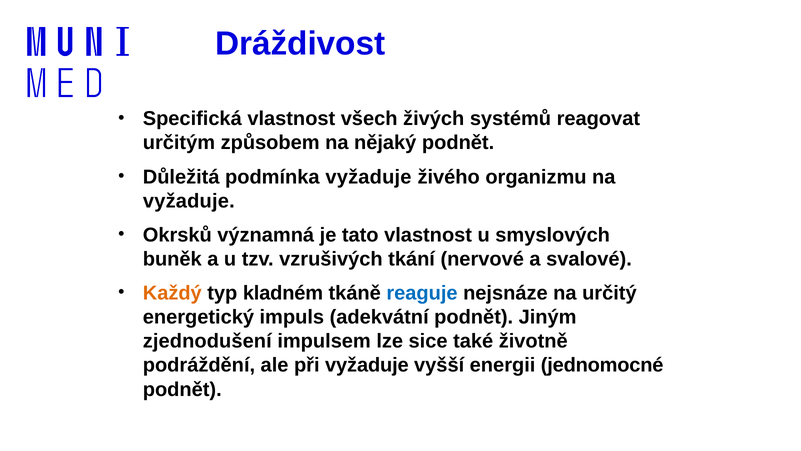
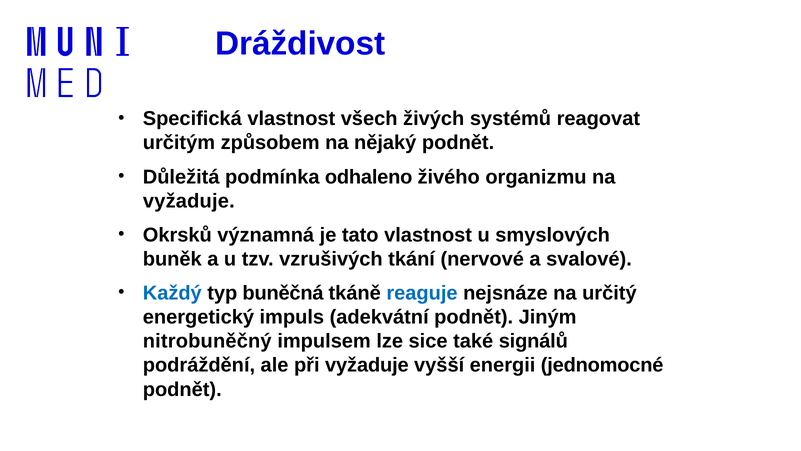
podmínka vyžaduje: vyžaduje -> odhaleno
Každý colour: orange -> blue
kladném: kladném -> buněčná
zjednodušení: zjednodušení -> nitrobuněčný
životně: životně -> signálů
